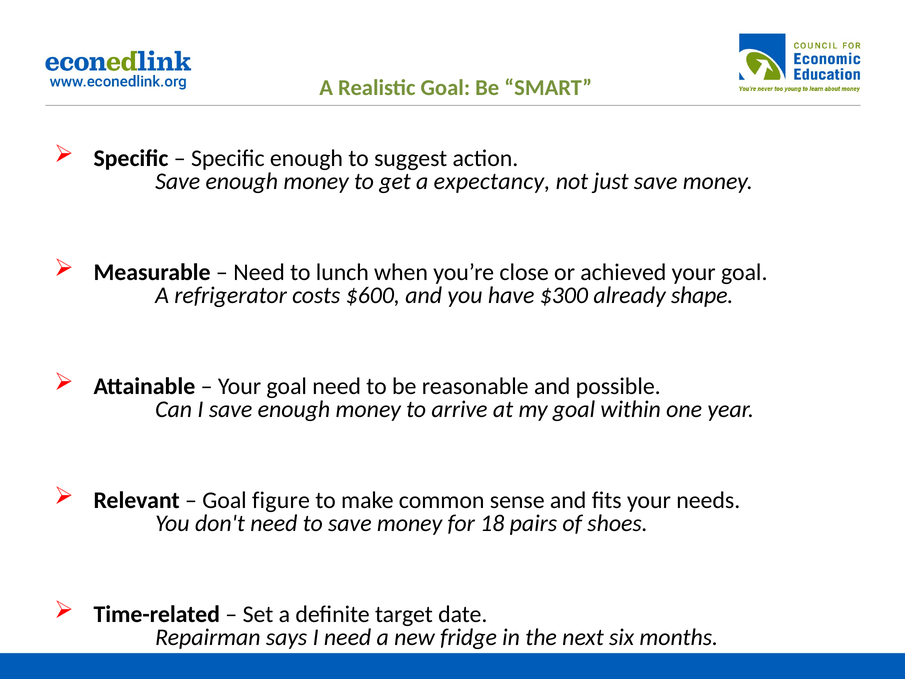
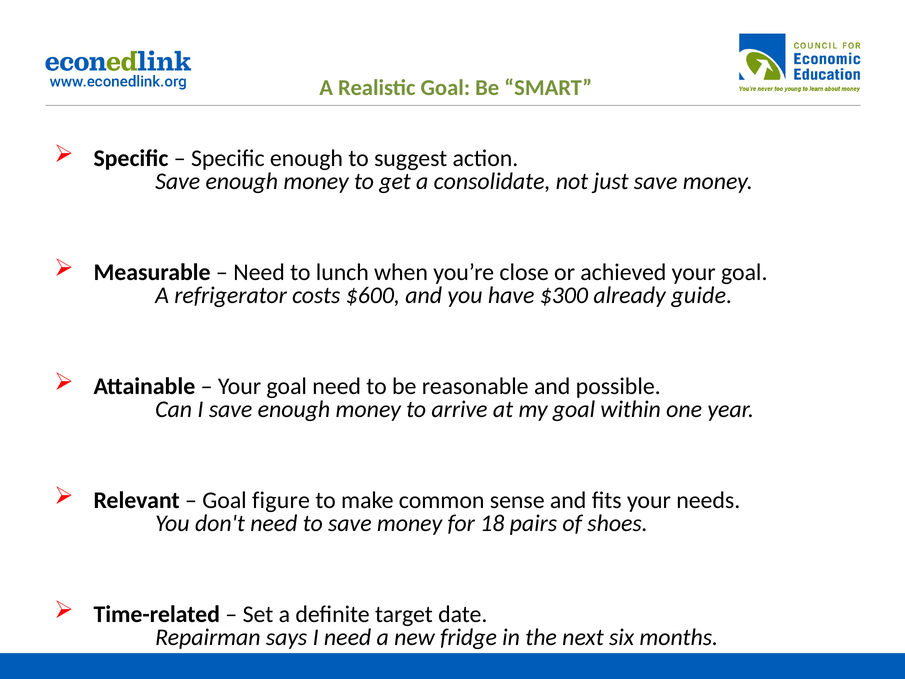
expectancy: expectancy -> consolidate
shape: shape -> guide
